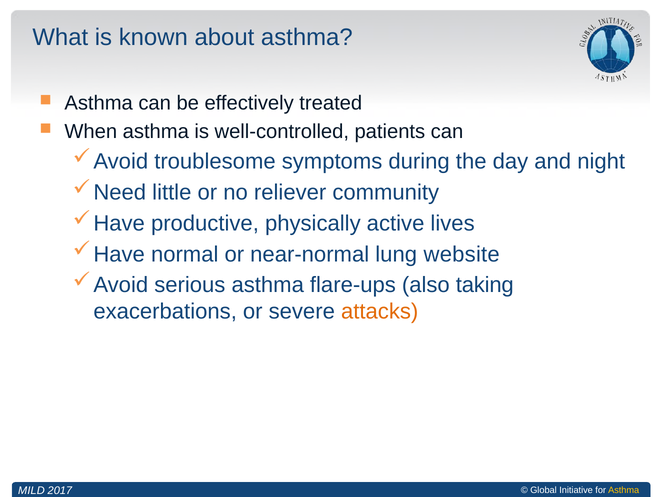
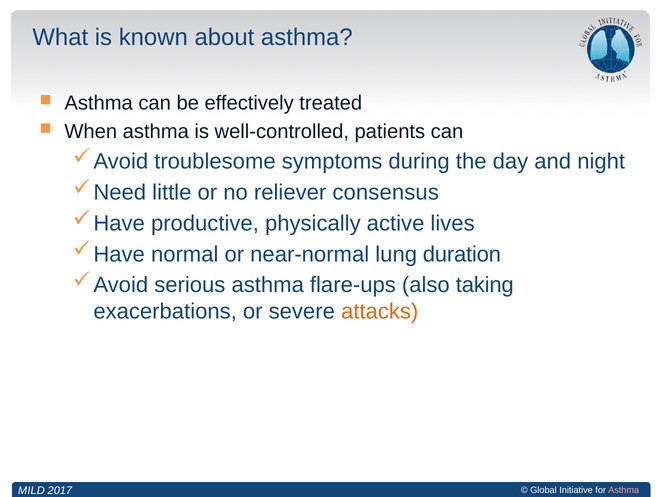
community: community -> consensus
website: website -> duration
Asthma at (624, 490) colour: yellow -> pink
